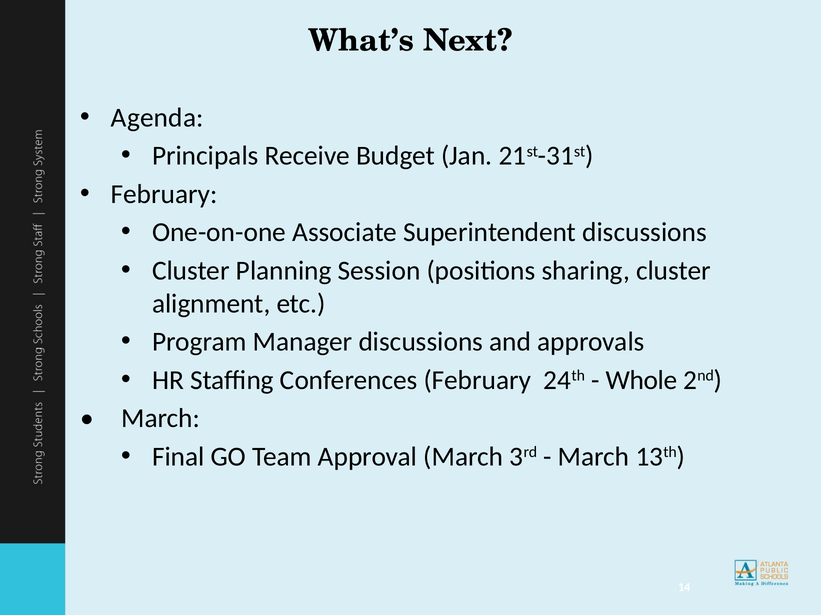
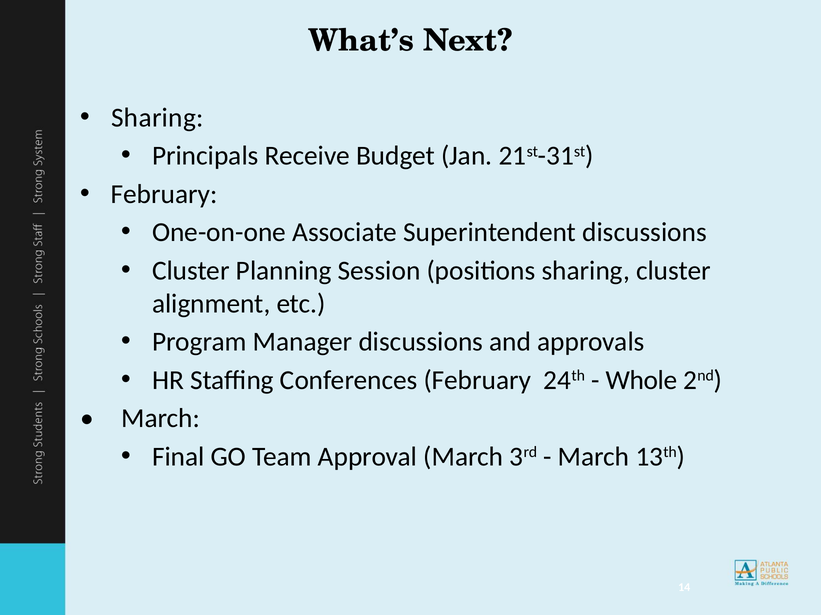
Agenda at (157, 118): Agenda -> Sharing
